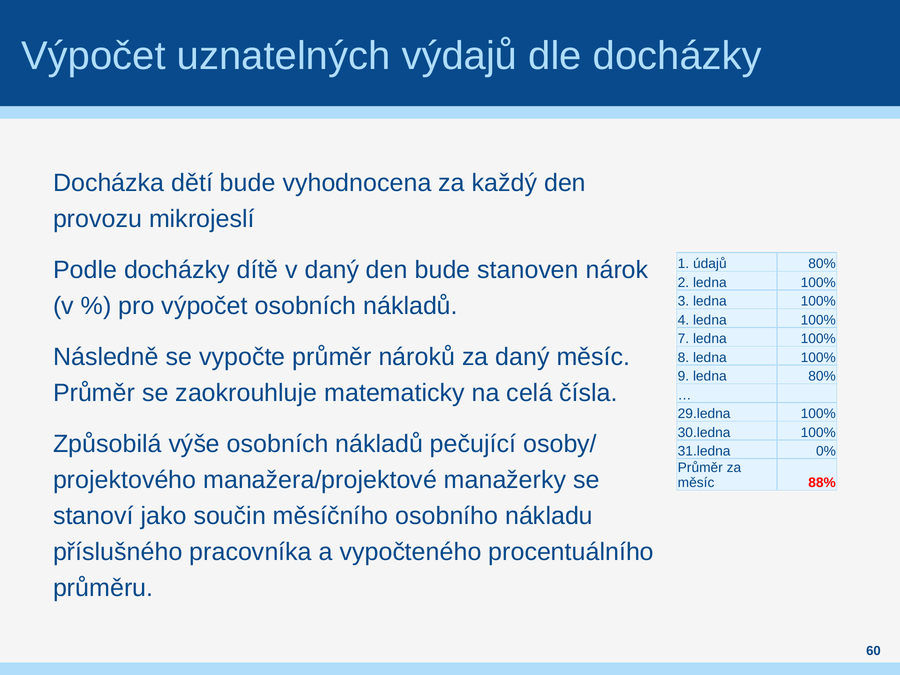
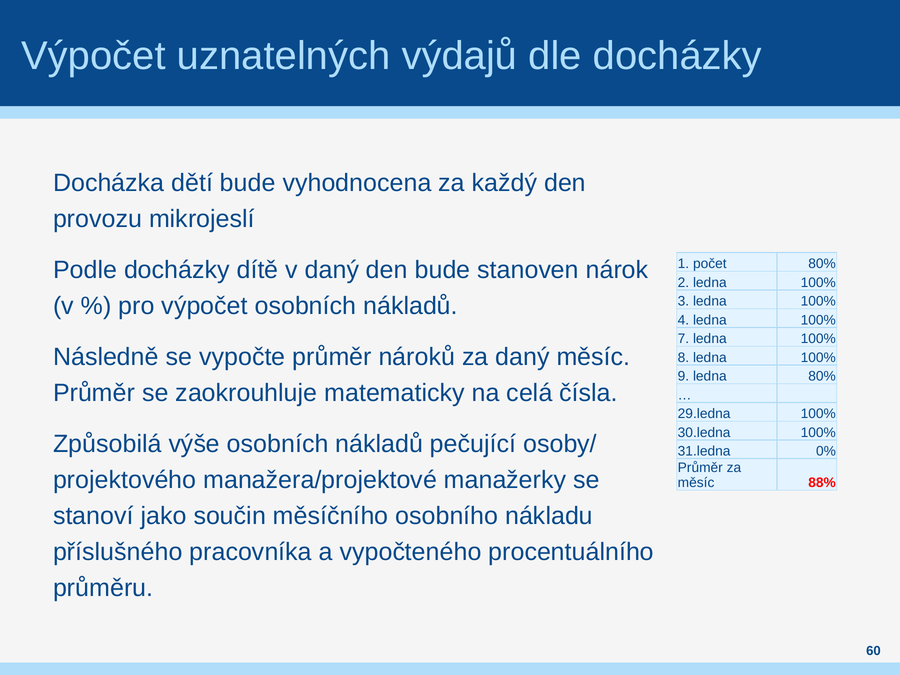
údajů: údajů -> počet
